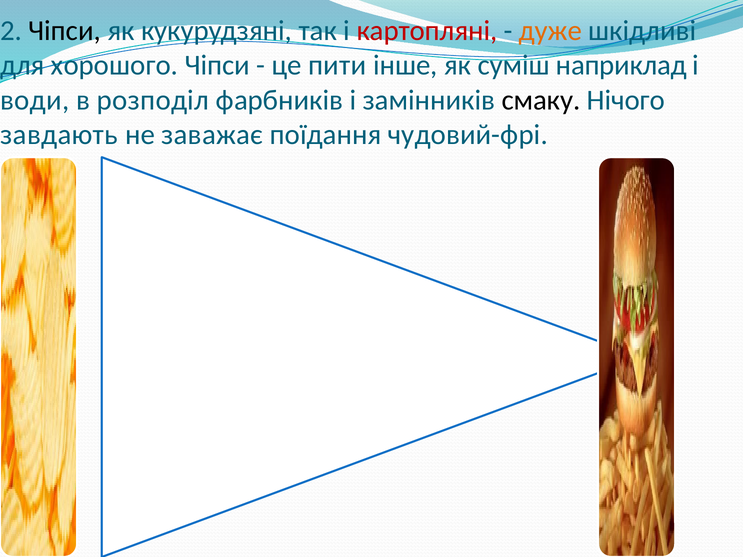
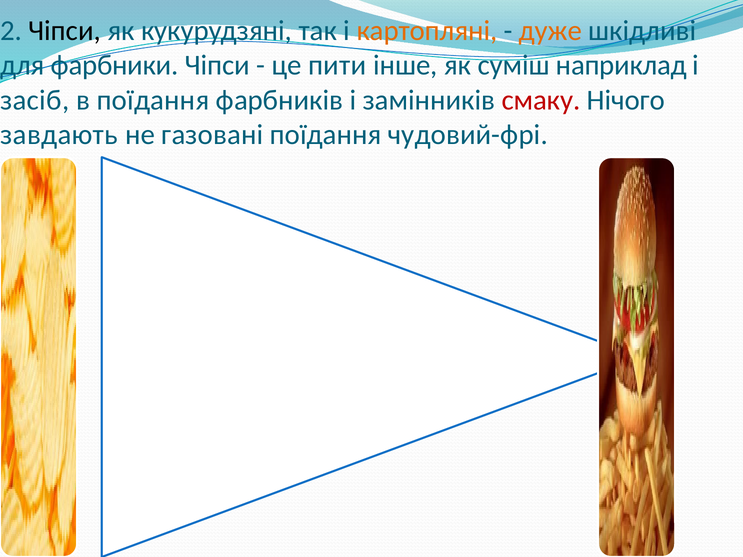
картопляні colour: red -> orange
хорошого: хорошого -> фарбники
води: води -> засіб
в розподіл: розподіл -> поїдання
смаку colour: black -> red
заважає: заважає -> газовані
